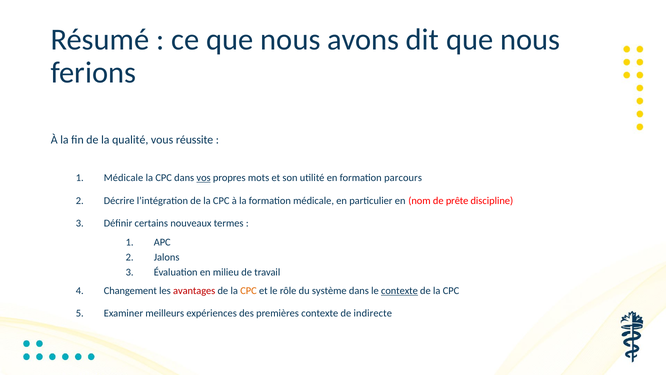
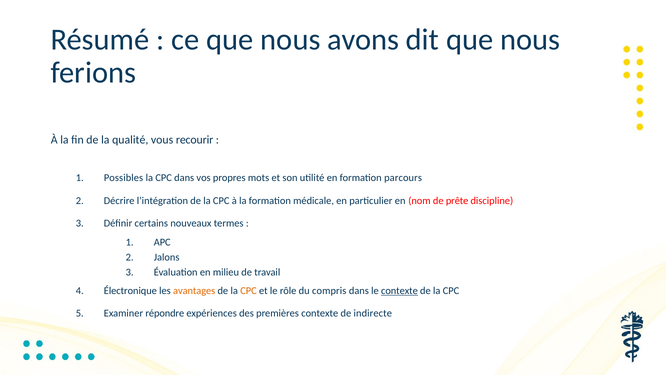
réussite: réussite -> recourir
Médicale at (124, 178): Médicale -> Possibles
vos underline: present -> none
Changement: Changement -> Électronique
avantages colour: red -> orange
système: système -> compris
meilleurs: meilleurs -> répondre
